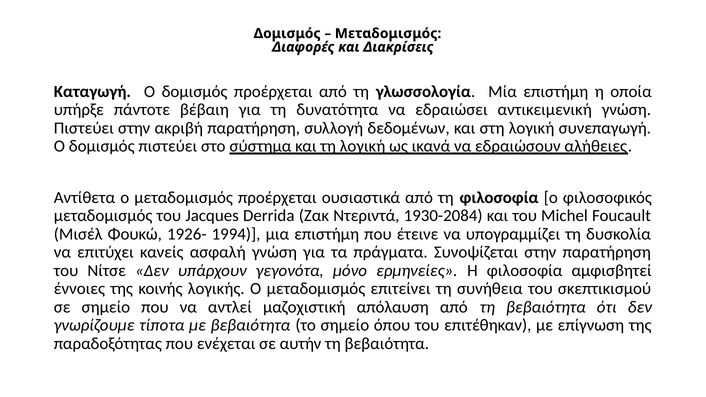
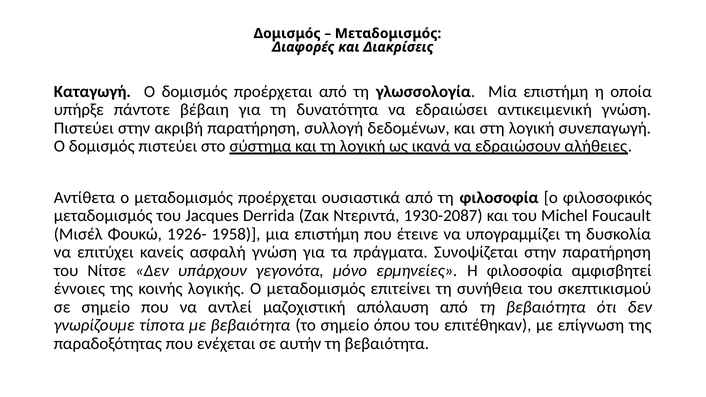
1930-2084: 1930-2084 -> 1930-2087
1994: 1994 -> 1958
